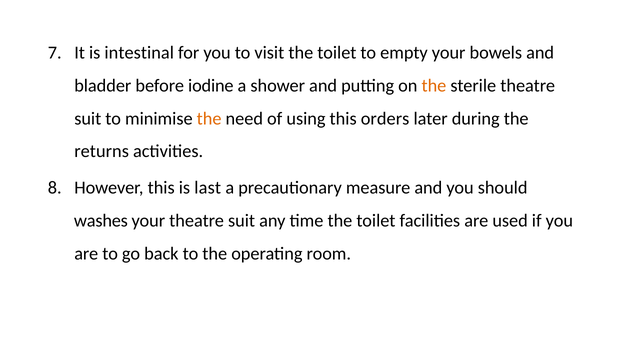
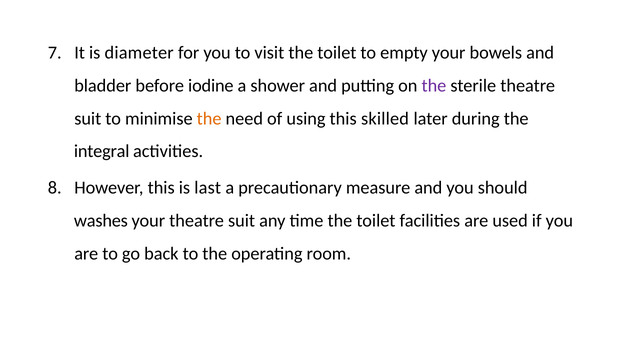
intestinal: intestinal -> diameter
the at (434, 86) colour: orange -> purple
orders: orders -> skilled
returns: returns -> integral
